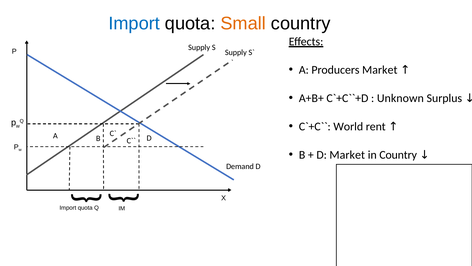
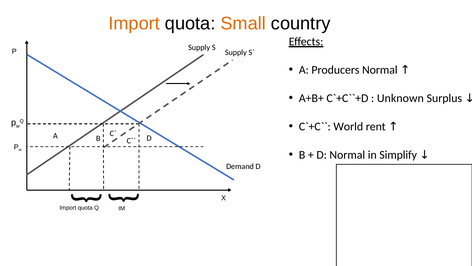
Import at (134, 24) colour: blue -> orange
Producers Market: Market -> Normal
D Market: Market -> Normal
in Country: Country -> Simplify
